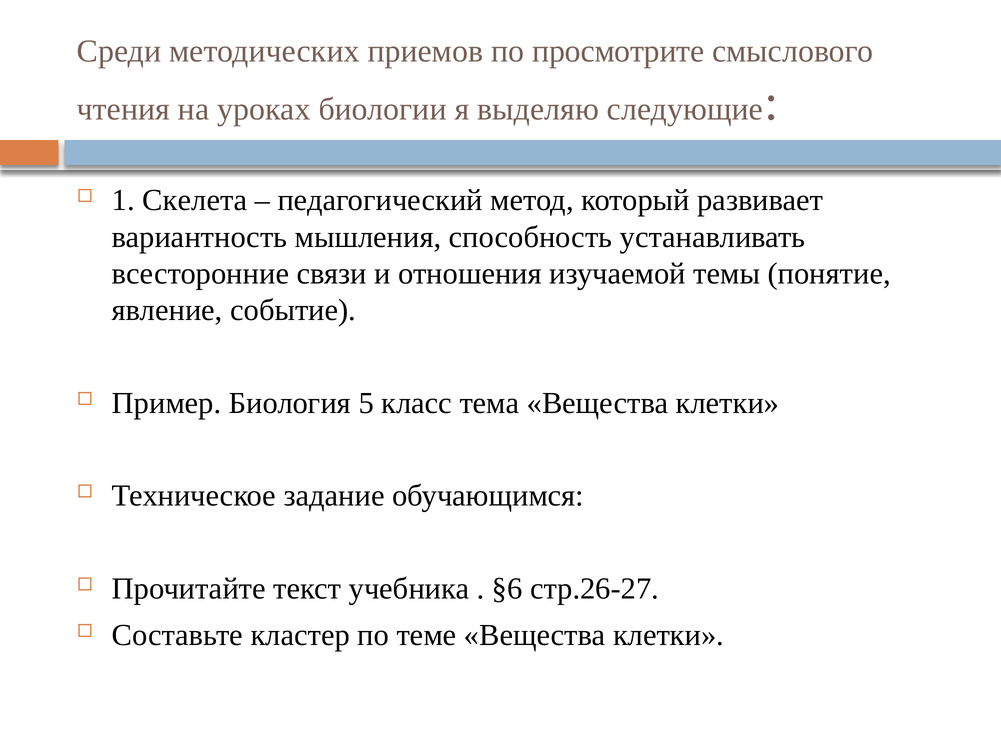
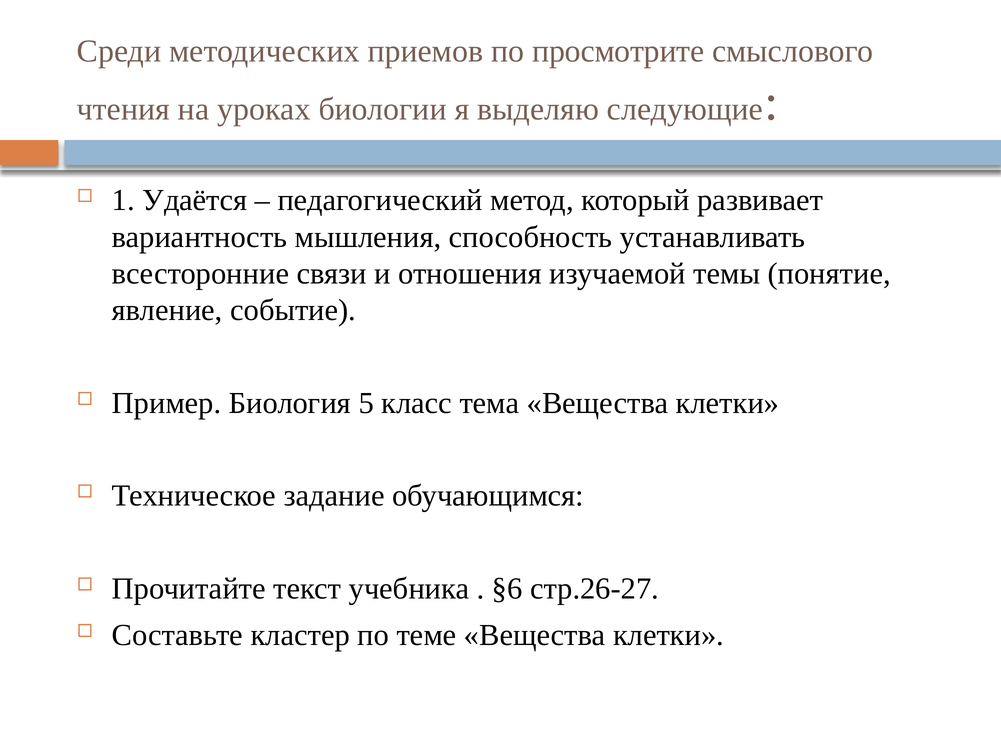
Скелета: Скелета -> Удаётся
